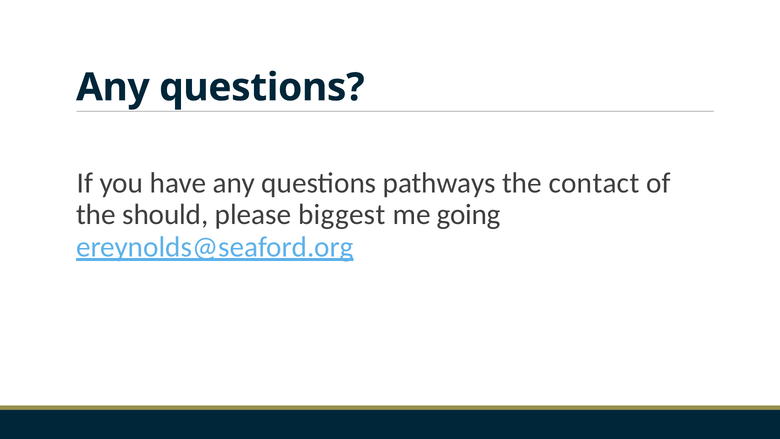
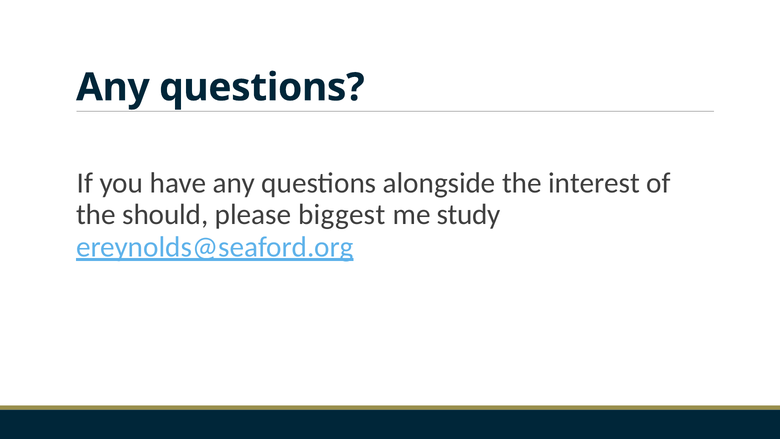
pathways: pathways -> alongside
contact: contact -> interest
going: going -> study
